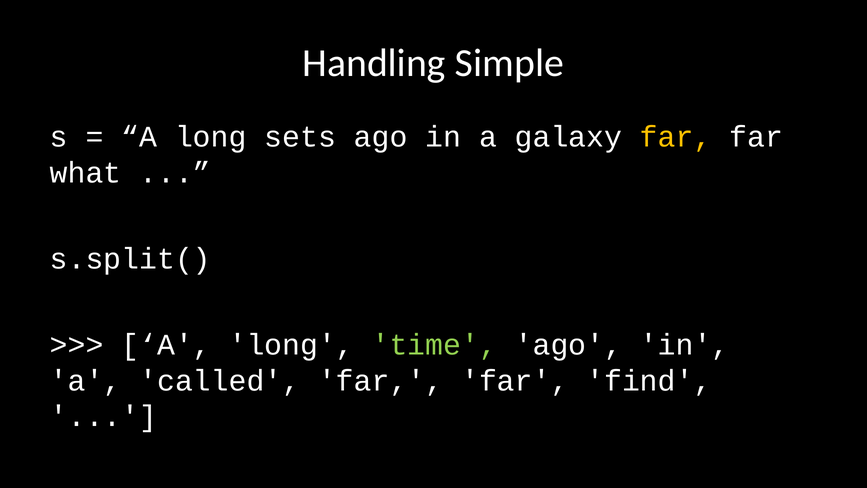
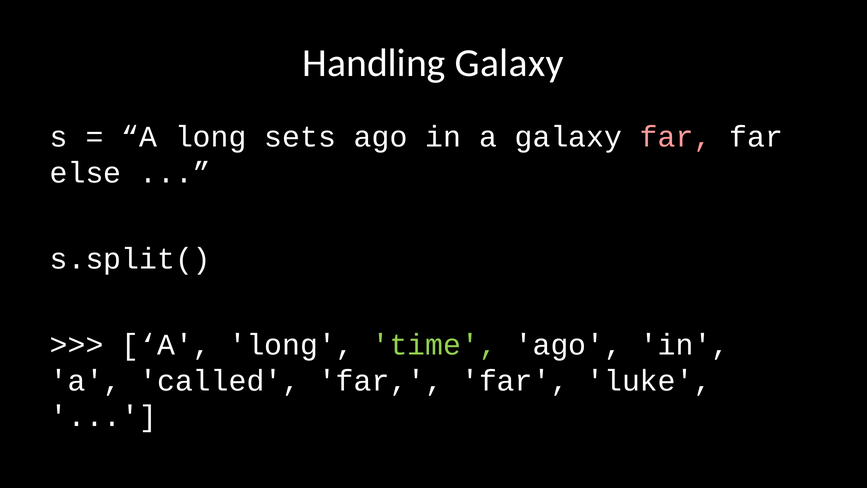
Handling Simple: Simple -> Galaxy
far at (676, 137) colour: yellow -> pink
what: what -> else
find: find -> luke
